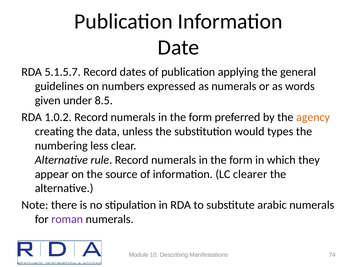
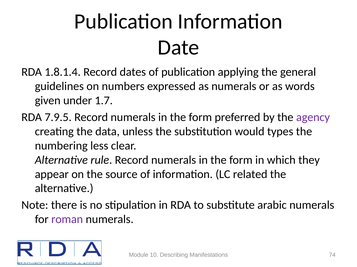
5.1.5.7: 5.1.5.7 -> 1.8.1.4
8.5: 8.5 -> 1.7
1.0.2: 1.0.2 -> 7.9.5
agency colour: orange -> purple
clearer: clearer -> related
